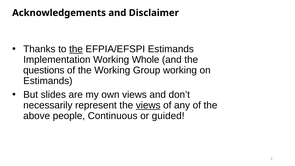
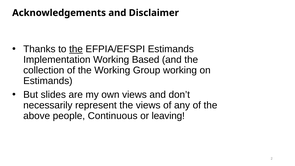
Whole: Whole -> Based
questions: questions -> collection
views at (148, 105) underline: present -> none
guided: guided -> leaving
